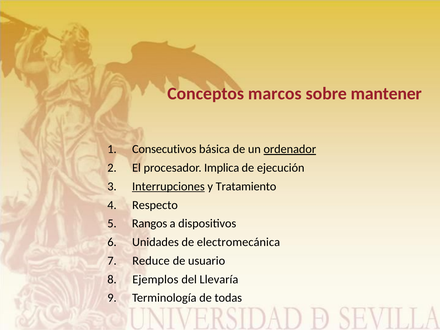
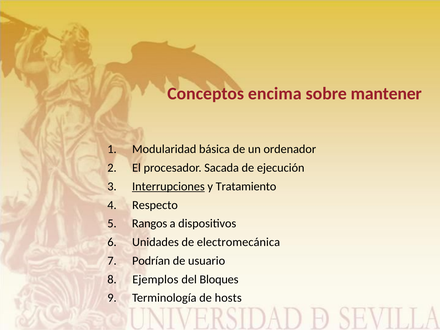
marcos: marcos -> encima
Consecutivos: Consecutivos -> Modularidad
ordenador underline: present -> none
Implica: Implica -> Sacada
Reduce: Reduce -> Podrían
Llevaría: Llevaría -> Bloques
todas: todas -> hosts
